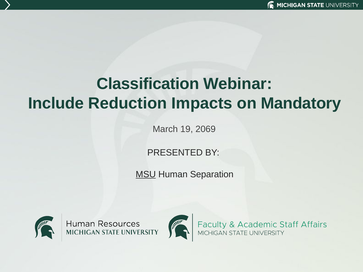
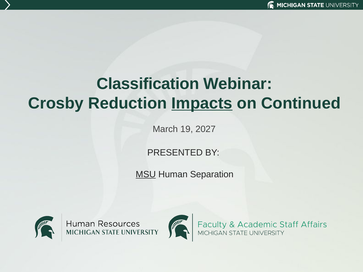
Include: Include -> Crosby
Impacts underline: none -> present
Mandatory: Mandatory -> Continued
2069: 2069 -> 2027
